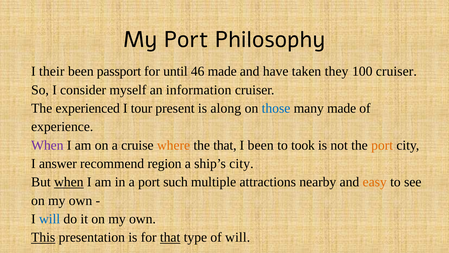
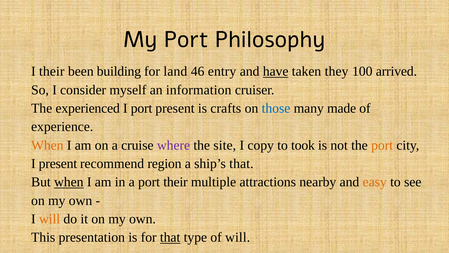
passport: passport -> building
until: until -> land
46 made: made -> entry
have underline: none -> present
100 cruiser: cruiser -> arrived
I tour: tour -> port
along: along -> crafts
When at (47, 145) colour: purple -> orange
where colour: orange -> purple
the that: that -> site
I been: been -> copy
I answer: answer -> present
ship’s city: city -> that
port such: such -> their
will at (50, 219) colour: blue -> orange
This underline: present -> none
